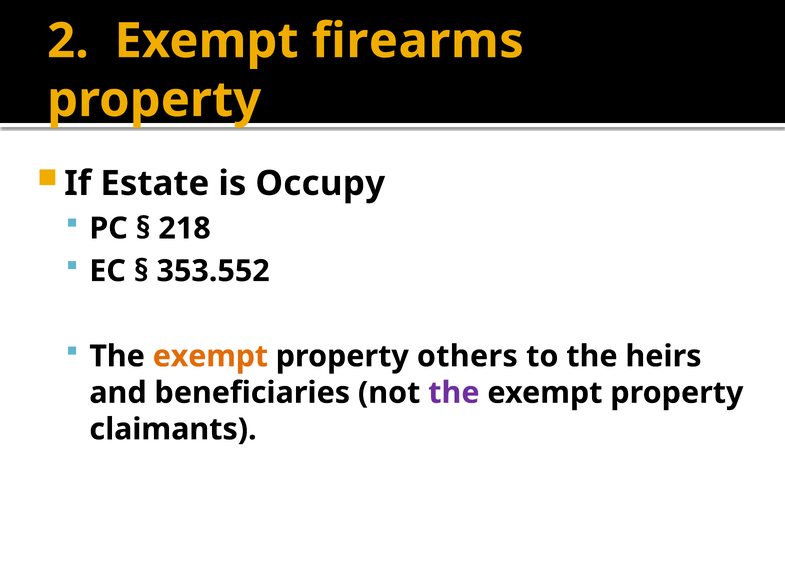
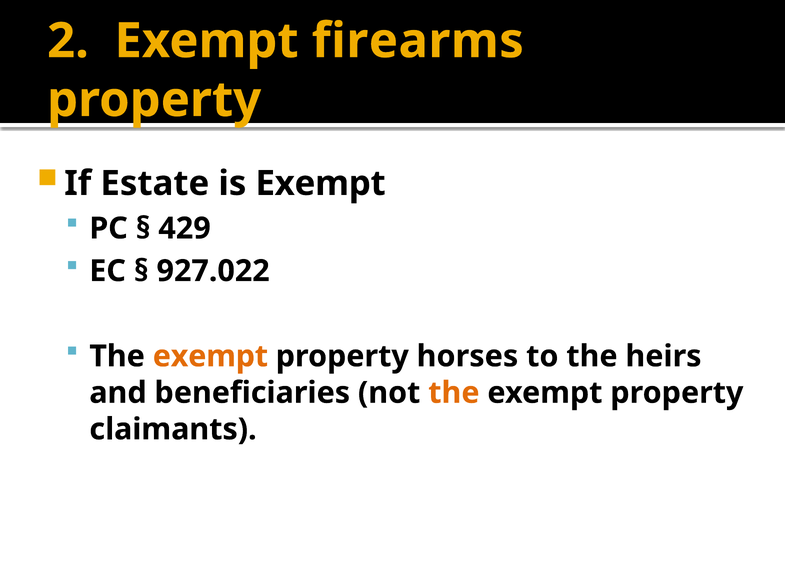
is Occupy: Occupy -> Exempt
218: 218 -> 429
353.552: 353.552 -> 927.022
others: others -> horses
the at (454, 393) colour: purple -> orange
